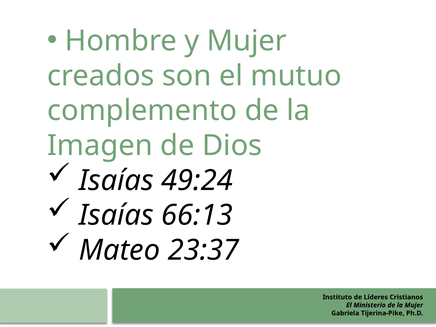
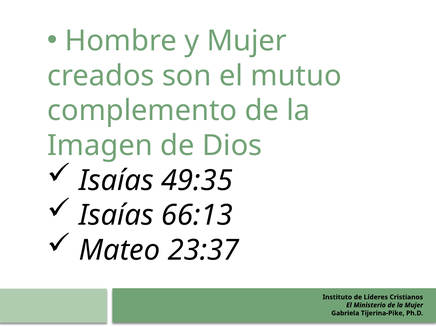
49:24: 49:24 -> 49:35
